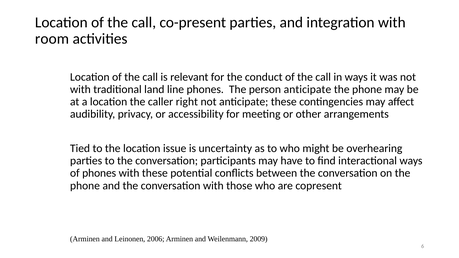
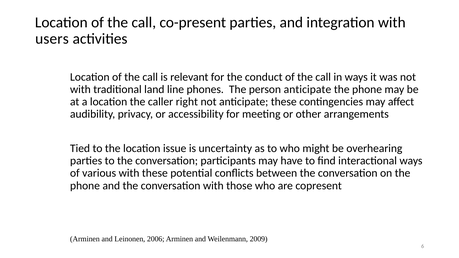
room: room -> users
of phones: phones -> various
